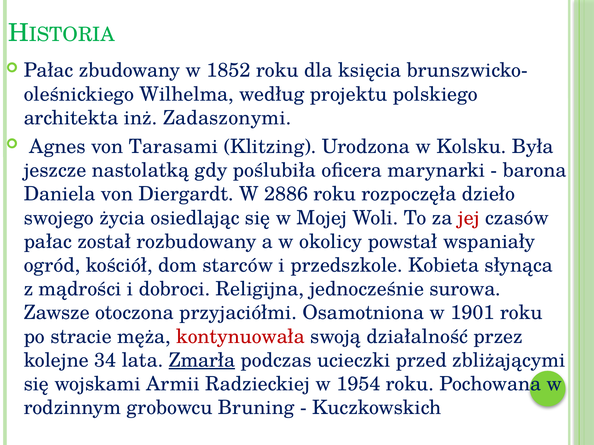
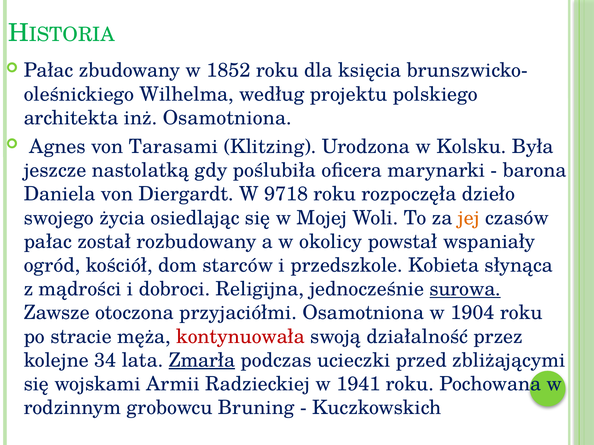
inż Zadaszonymi: Zadaszonymi -> Osamotniona
2886: 2886 -> 9718
jej colour: red -> orange
surowa underline: none -> present
1901: 1901 -> 1904
1954: 1954 -> 1941
